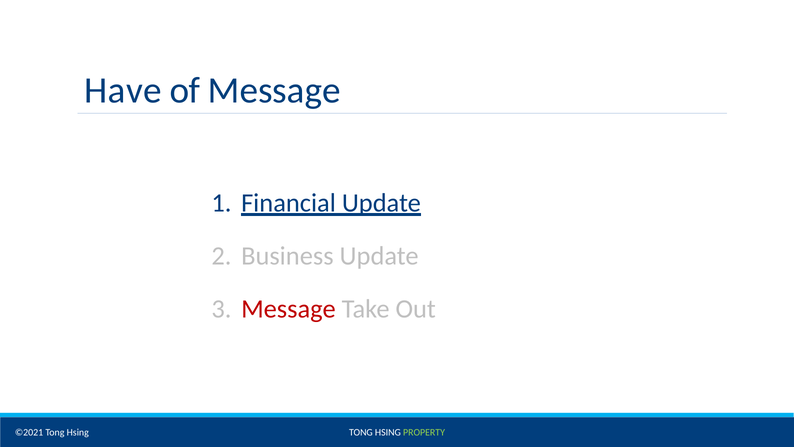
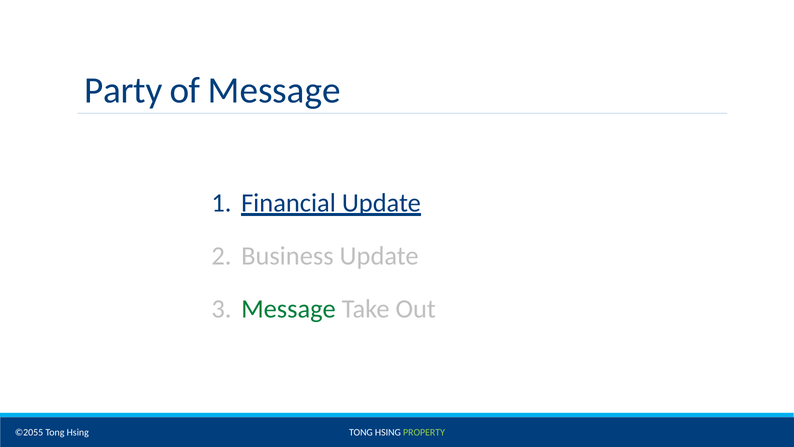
Have: Have -> Party
Message at (288, 309) colour: red -> green
©2021: ©2021 -> ©2055
